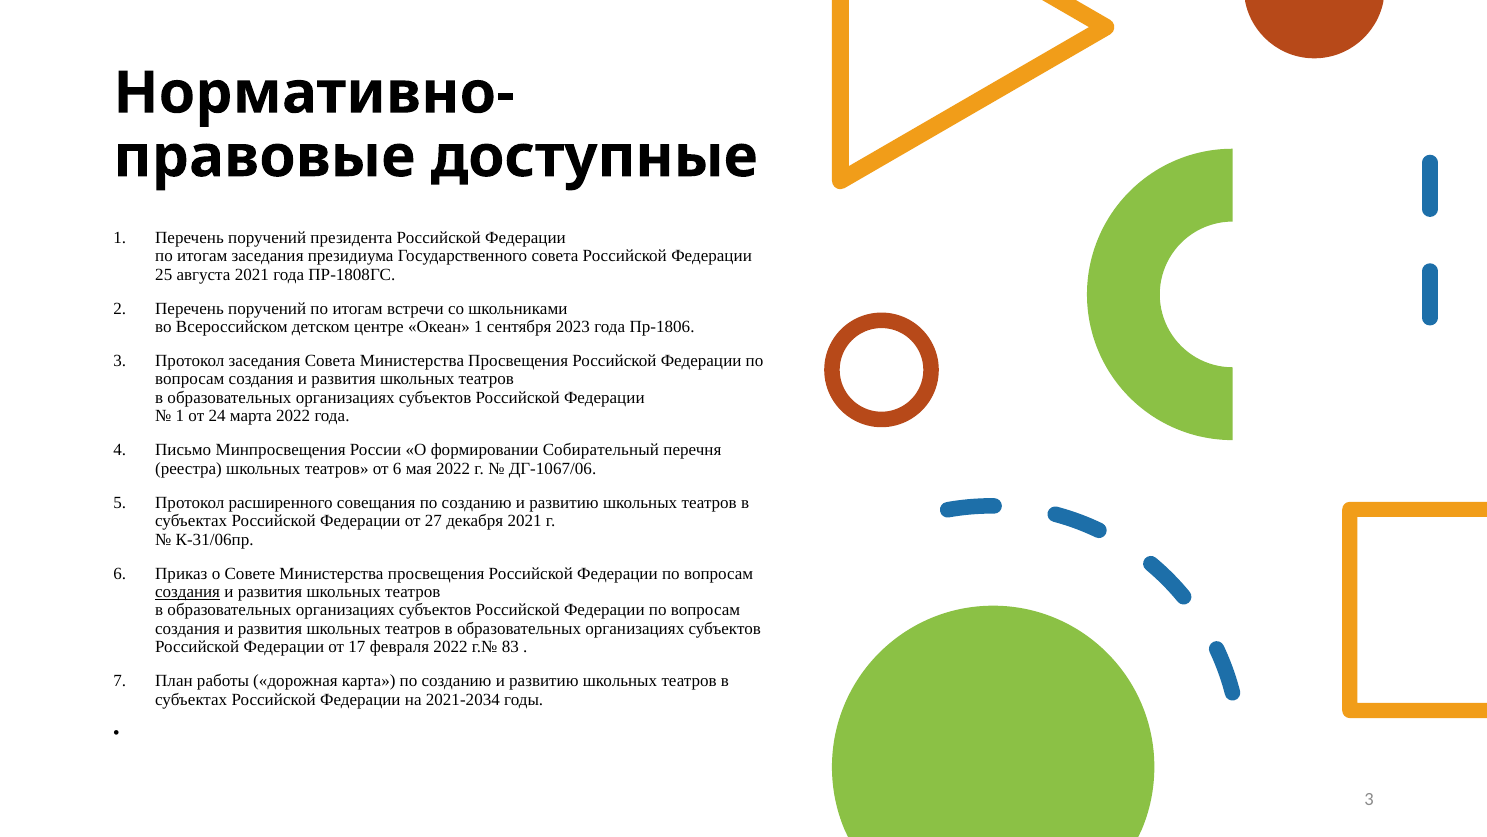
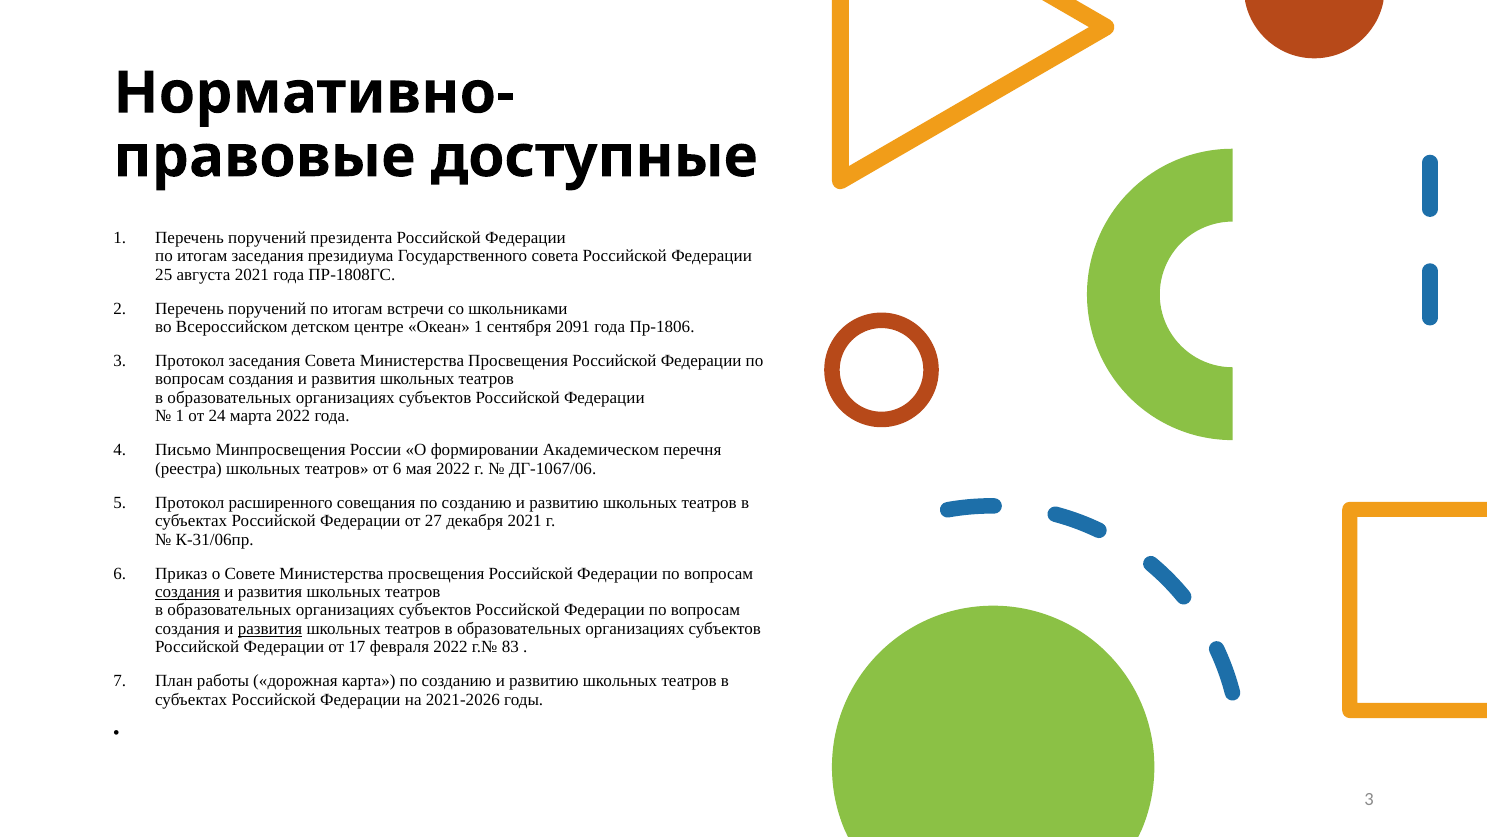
2023: 2023 -> 2091
Собирательный: Собирательный -> Академическом
развития at (270, 628) underline: none -> present
2021-2034: 2021-2034 -> 2021-2026
